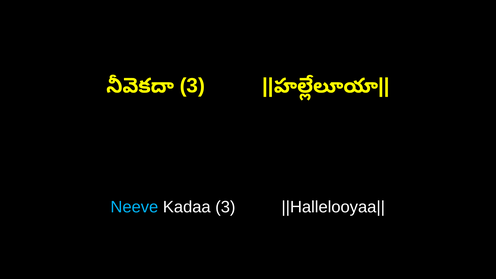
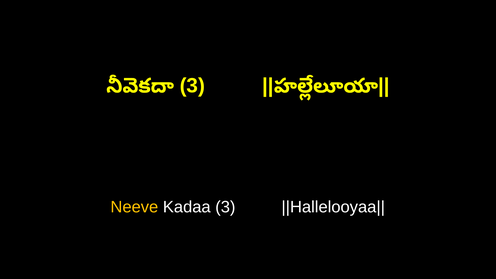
Neeve colour: light blue -> yellow
